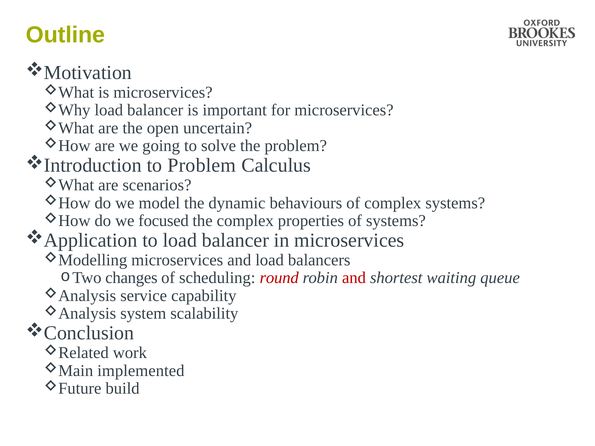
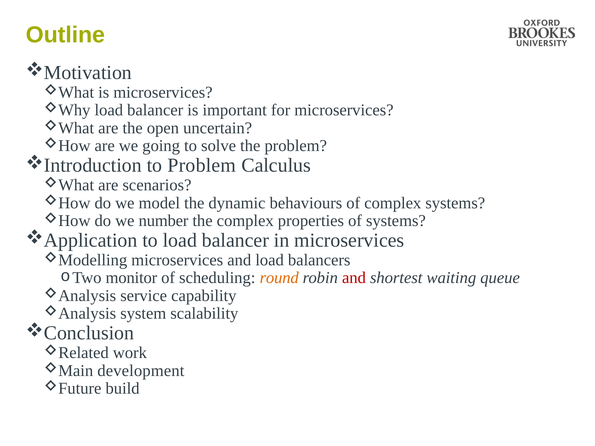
focused: focused -> number
changes: changes -> monitor
round colour: red -> orange
implemented: implemented -> development
